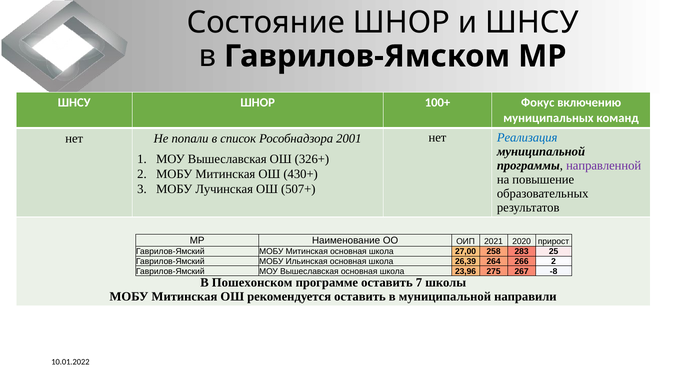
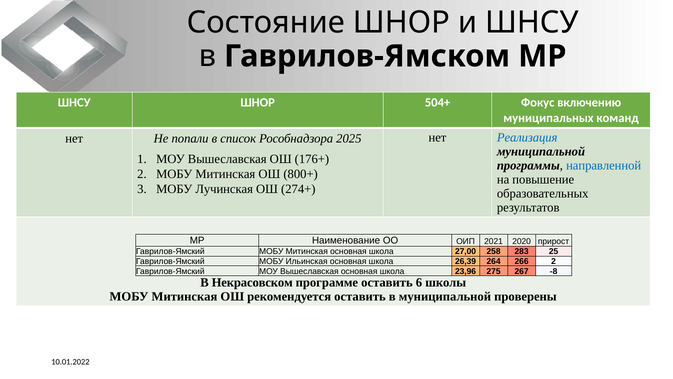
100+: 100+ -> 504+
2001: 2001 -> 2025
326+: 326+ -> 176+
направленной colour: purple -> blue
430+: 430+ -> 800+
507+: 507+ -> 274+
Пошехонском: Пошехонском -> Некрасовском
7: 7 -> 6
направили: направили -> проверены
